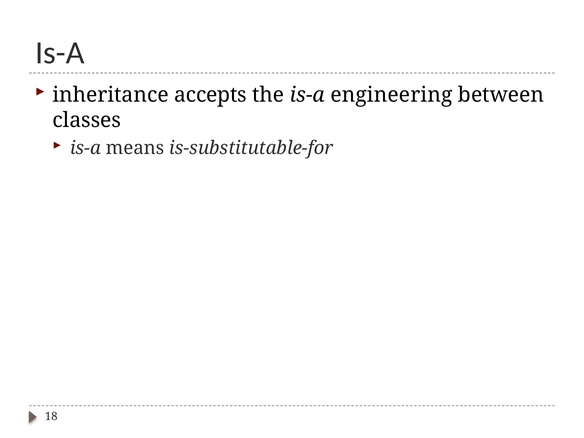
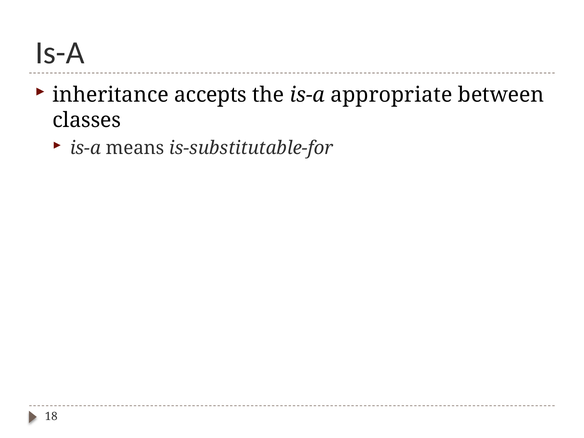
engineering: engineering -> appropriate
